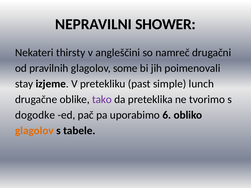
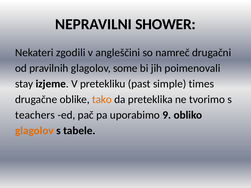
thirsty: thirsty -> zgodili
lunch: lunch -> times
tako colour: purple -> orange
dogodke: dogodke -> teachers
6: 6 -> 9
